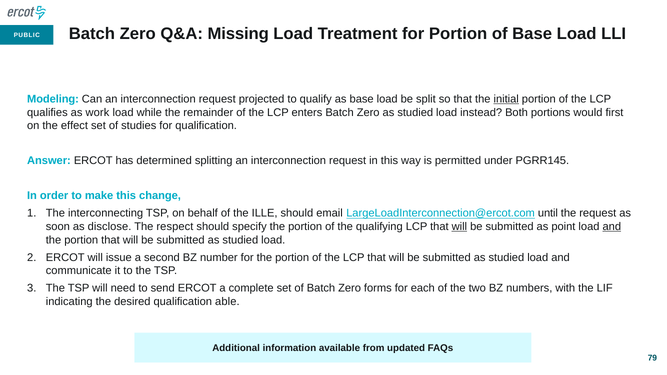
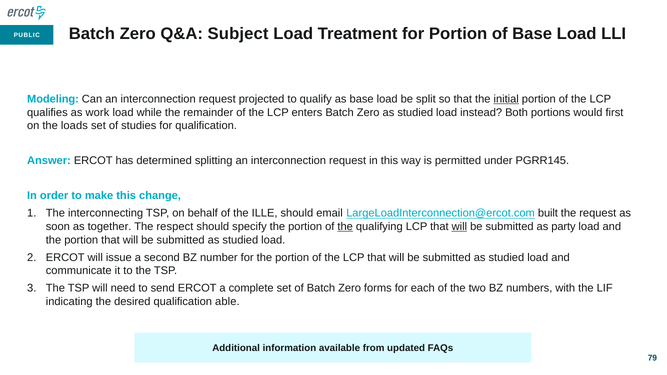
Missing: Missing -> Subject
effect: effect -> loads
until: until -> built
disclose: disclose -> together
the at (345, 227) underline: none -> present
point: point -> party
and at (612, 227) underline: present -> none
